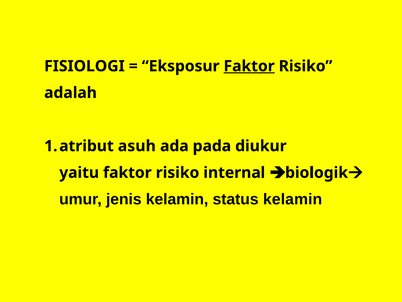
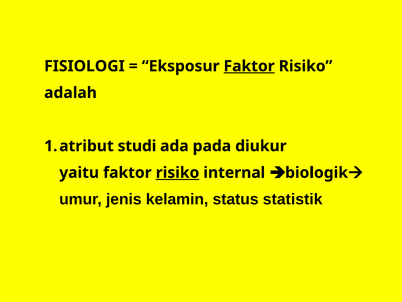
asuh: asuh -> studi
risiko at (178, 172) underline: none -> present
status kelamin: kelamin -> statistik
